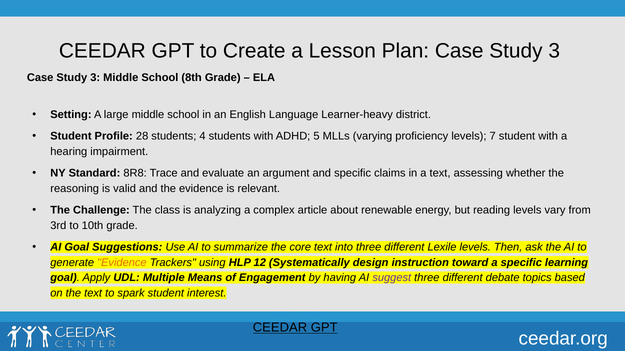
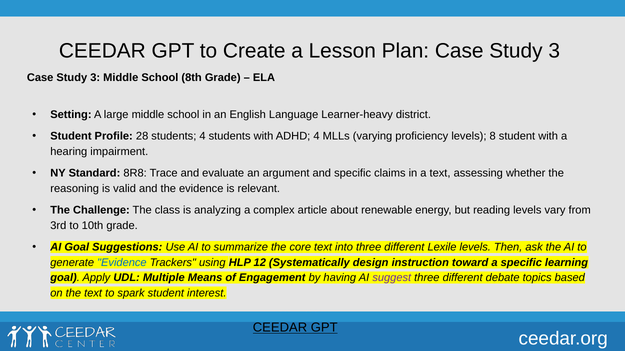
ADHD 5: 5 -> 4
7: 7 -> 8
Evidence at (122, 263) colour: orange -> blue
